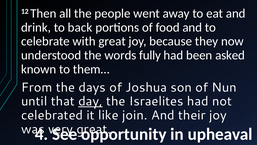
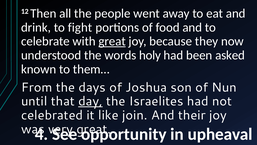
back: back -> fight
great at (112, 41) underline: none -> present
fully: fully -> holy
